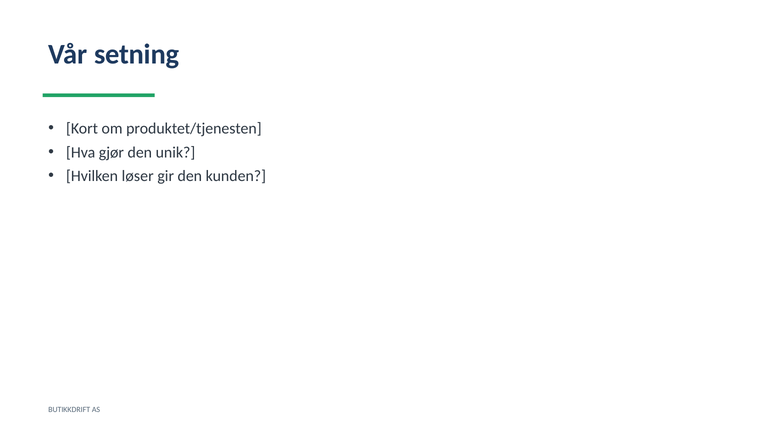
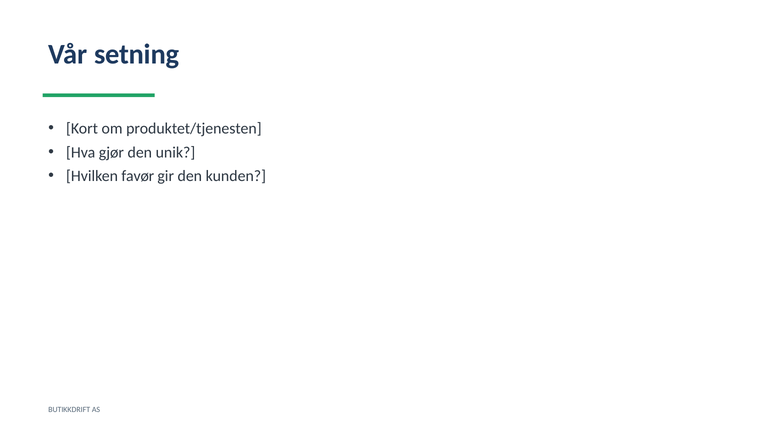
løser: løser -> favør
